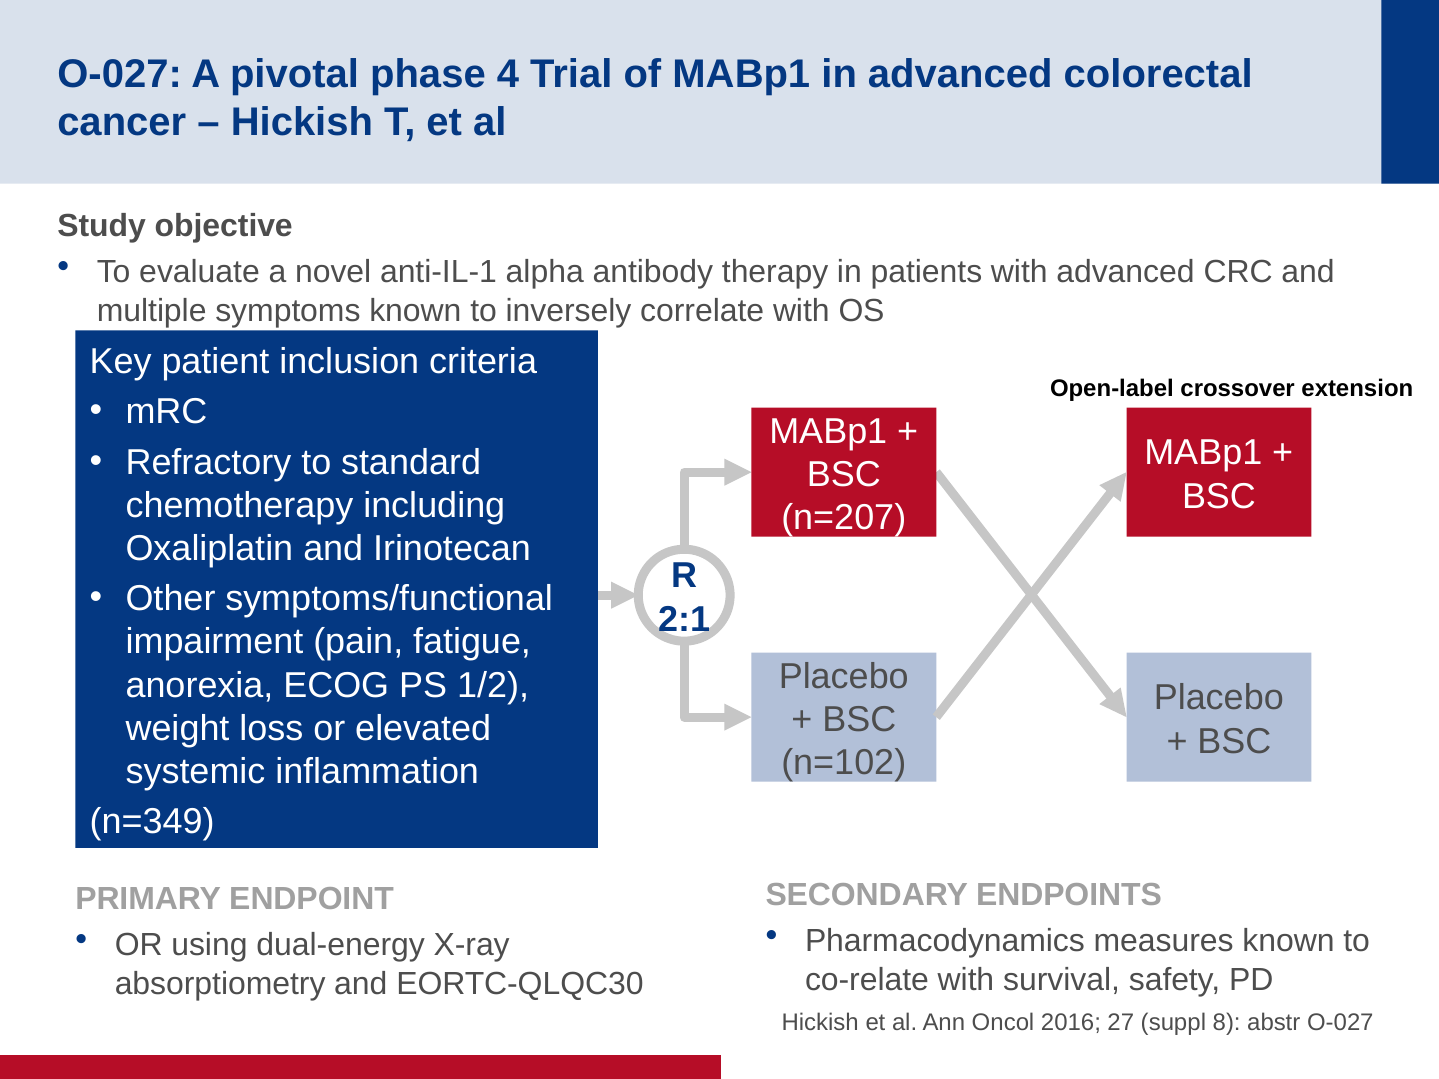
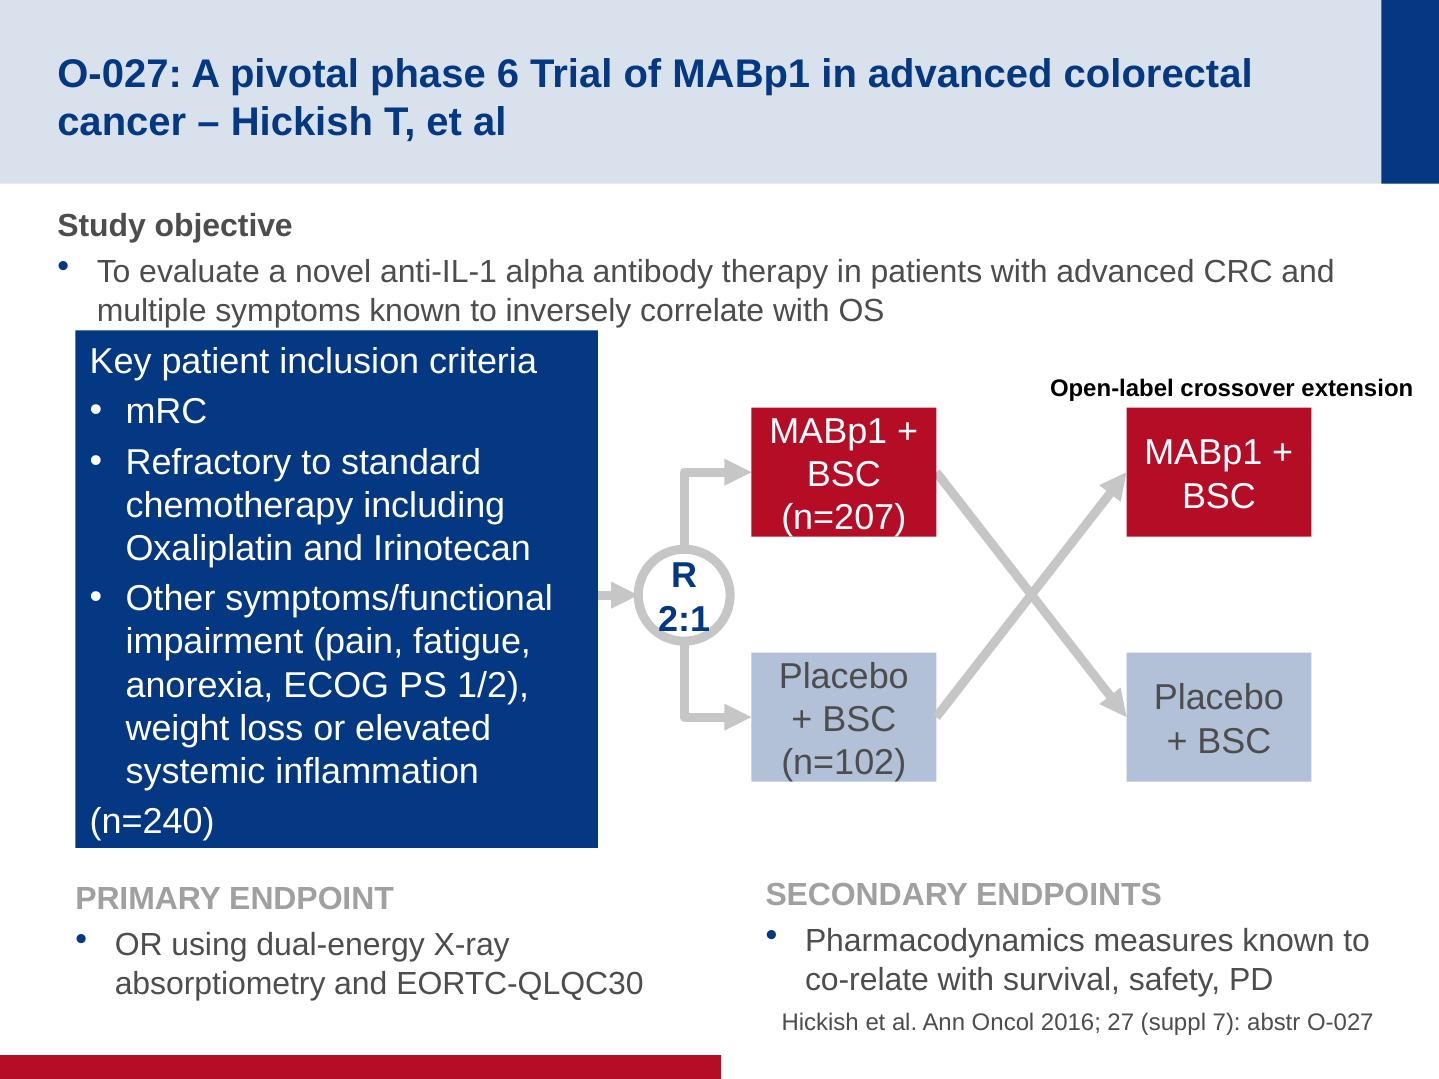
4: 4 -> 6
n=349: n=349 -> n=240
8: 8 -> 7
